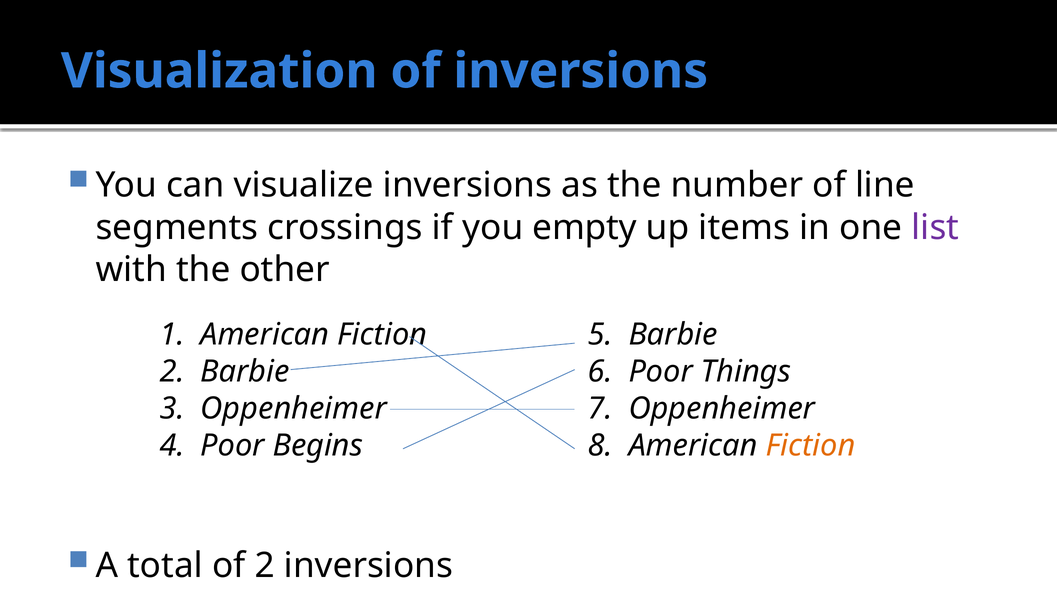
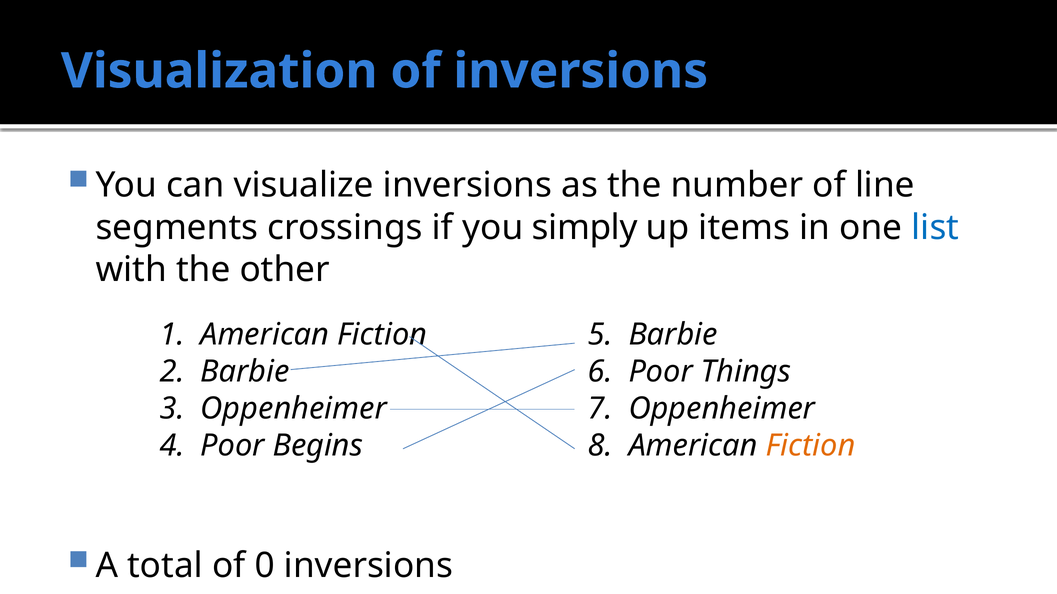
empty: empty -> simply
list colour: purple -> blue
of 2: 2 -> 0
